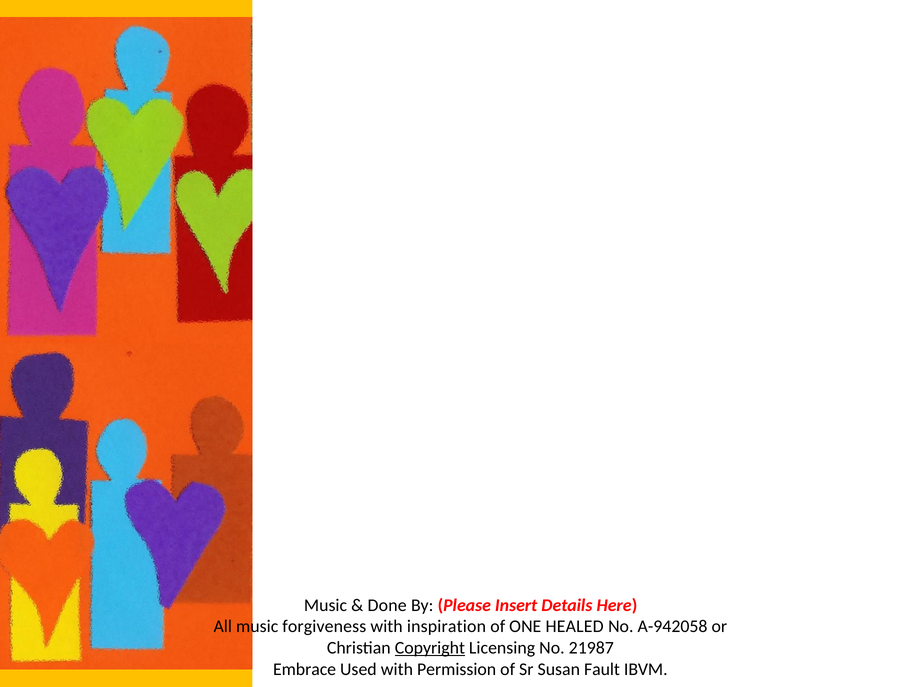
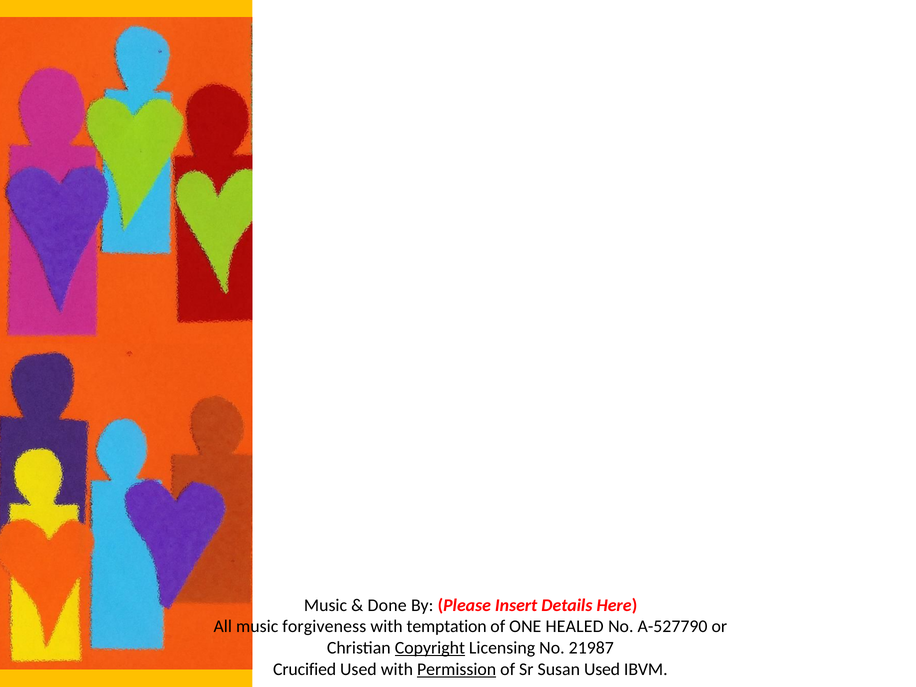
inspiration: inspiration -> temptation
A-942058: A-942058 -> A-527790
Embrace: Embrace -> Crucified
Permission underline: none -> present
Susan Fault: Fault -> Used
